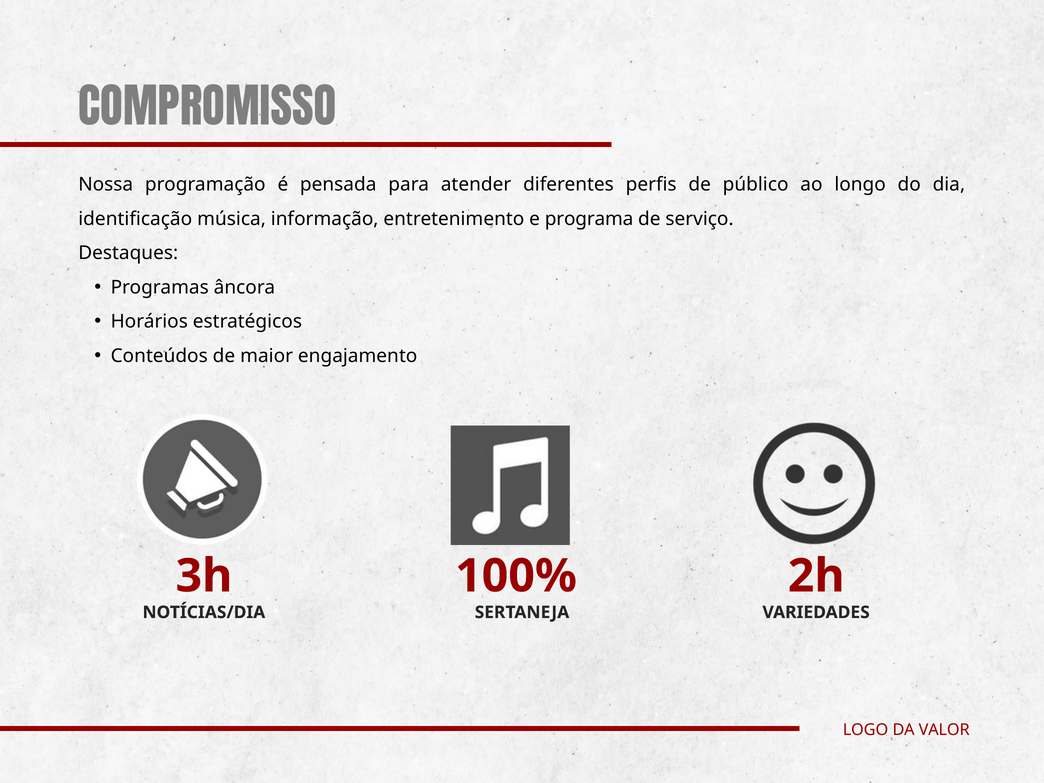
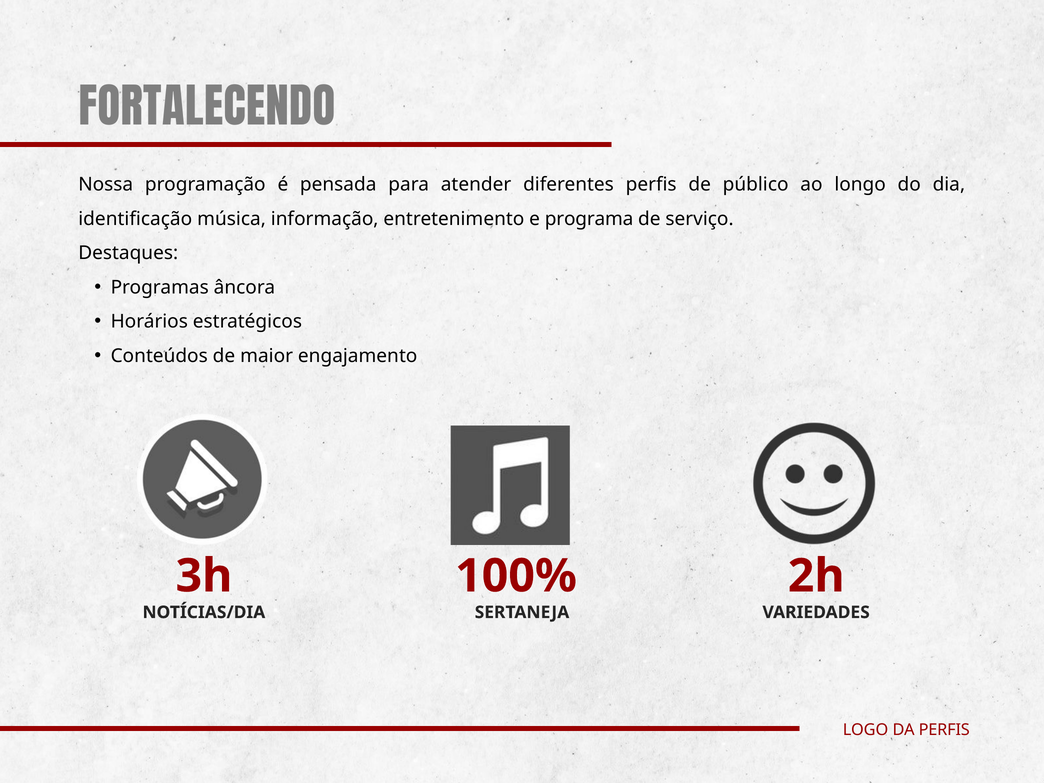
COMPROMISSO: COMPROMISSO -> FORTALECENDO
DA VALOR: VALOR -> PERFIS
